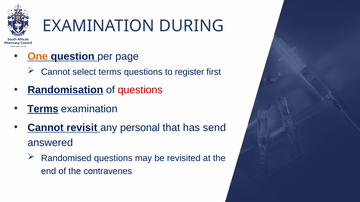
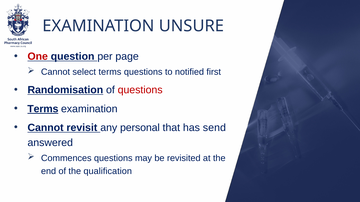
DURING: DURING -> UNSURE
One colour: orange -> red
register: register -> notified
Randomised: Randomised -> Commences
contravenes: contravenes -> qualification
